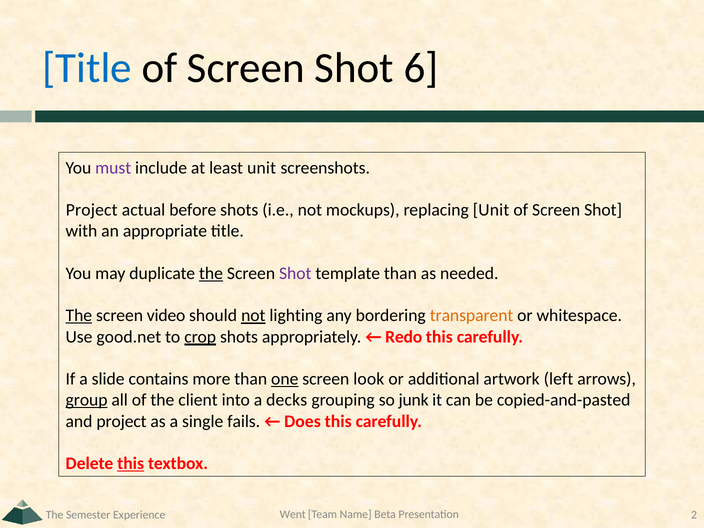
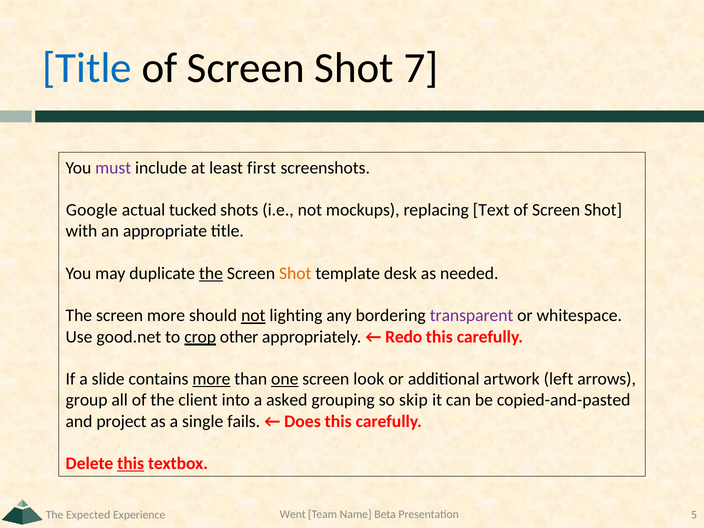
6: 6 -> 7
least unit: unit -> first
Project at (92, 210): Project -> Google
before: before -> tucked
replacing Unit: Unit -> Text
Shot at (295, 273) colour: purple -> orange
template than: than -> desk
The at (79, 316) underline: present -> none
screen video: video -> more
transparent colour: orange -> purple
crop shots: shots -> other
more at (211, 379) underline: none -> present
group underline: present -> none
decks: decks -> asked
junk: junk -> skip
Semester: Semester -> Expected
2: 2 -> 5
